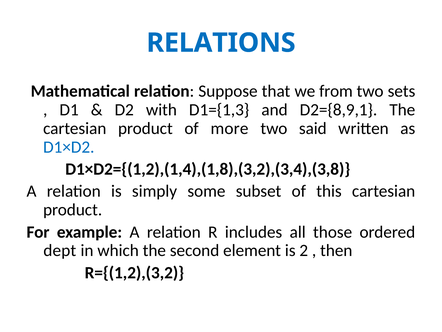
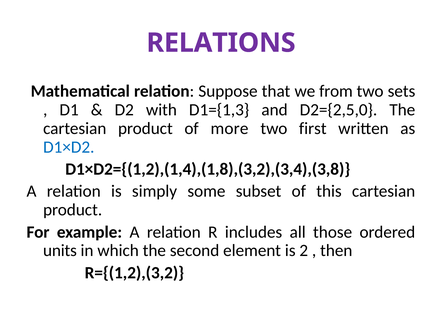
RELATIONS colour: blue -> purple
D2={8,9,1: D2={8,9,1 -> D2={2,5,0
said: said -> first
dept: dept -> units
